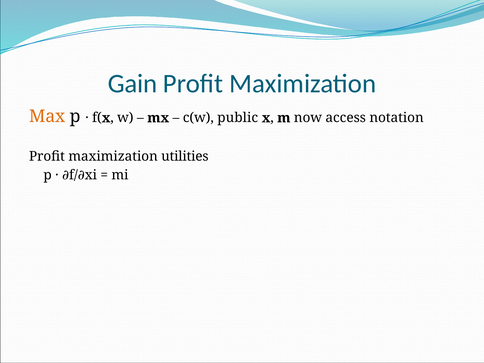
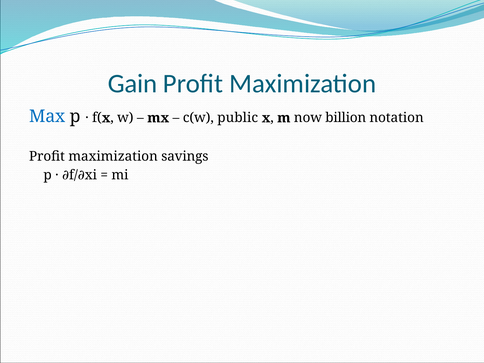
Max colour: orange -> blue
access: access -> billion
utilities: utilities -> savings
